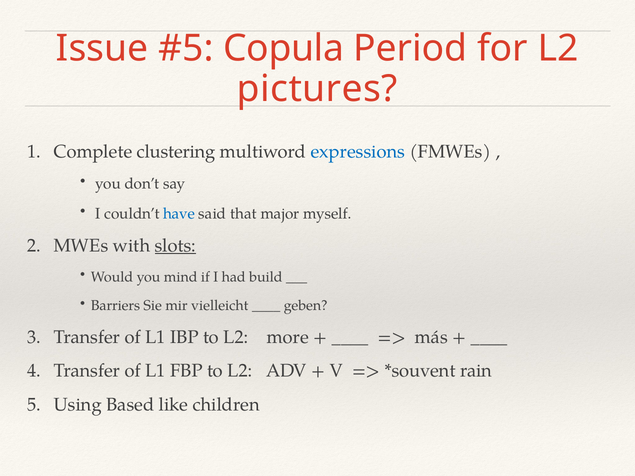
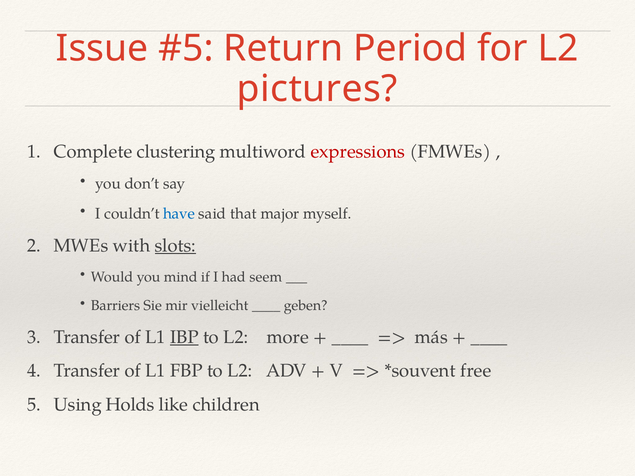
Copula: Copula -> Return
expressions colour: blue -> red
build: build -> seem
IBP underline: none -> present
rain: rain -> free
Based: Based -> Holds
